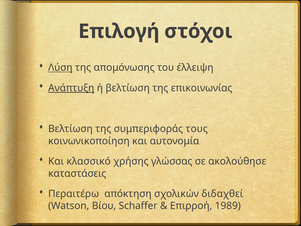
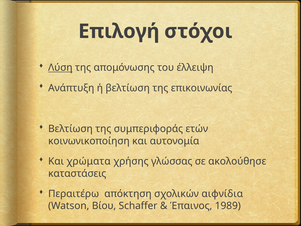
Ανάπτυξη underline: present -> none
τους: τους -> ετών
κλασσικό: κλασσικό -> χρώματα
διδαχθεί: διδαχθεί -> αιφνίδια
Επιρροή: Επιρροή -> Έπαινος
